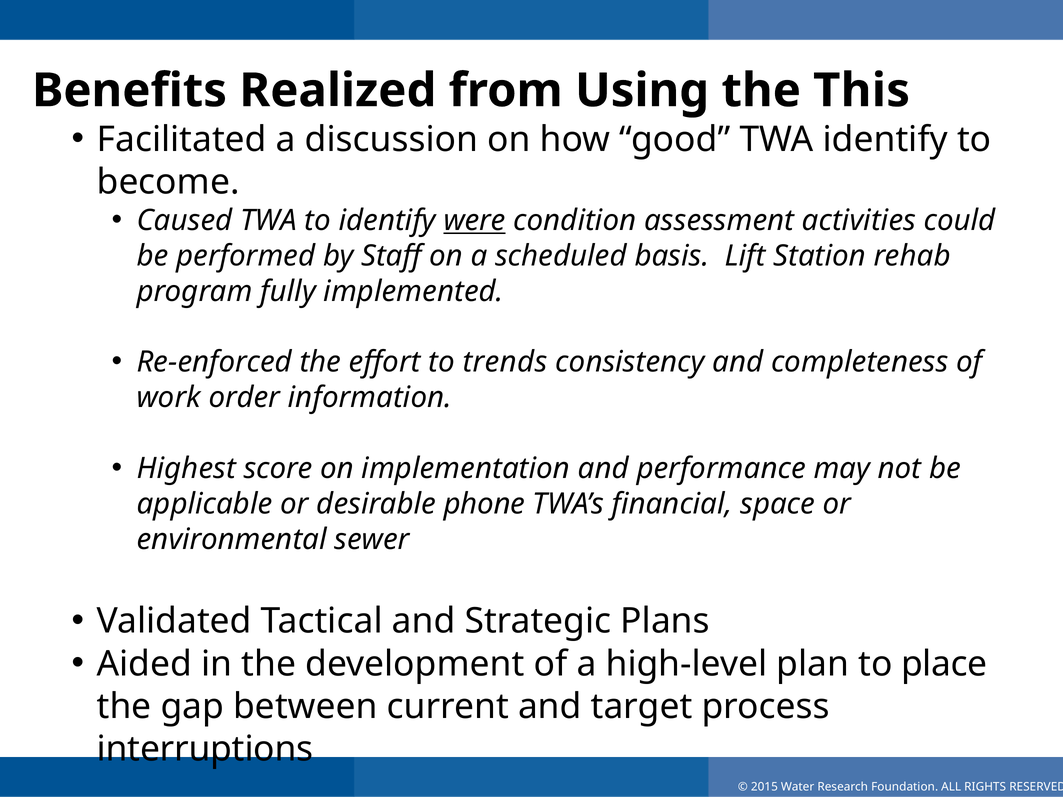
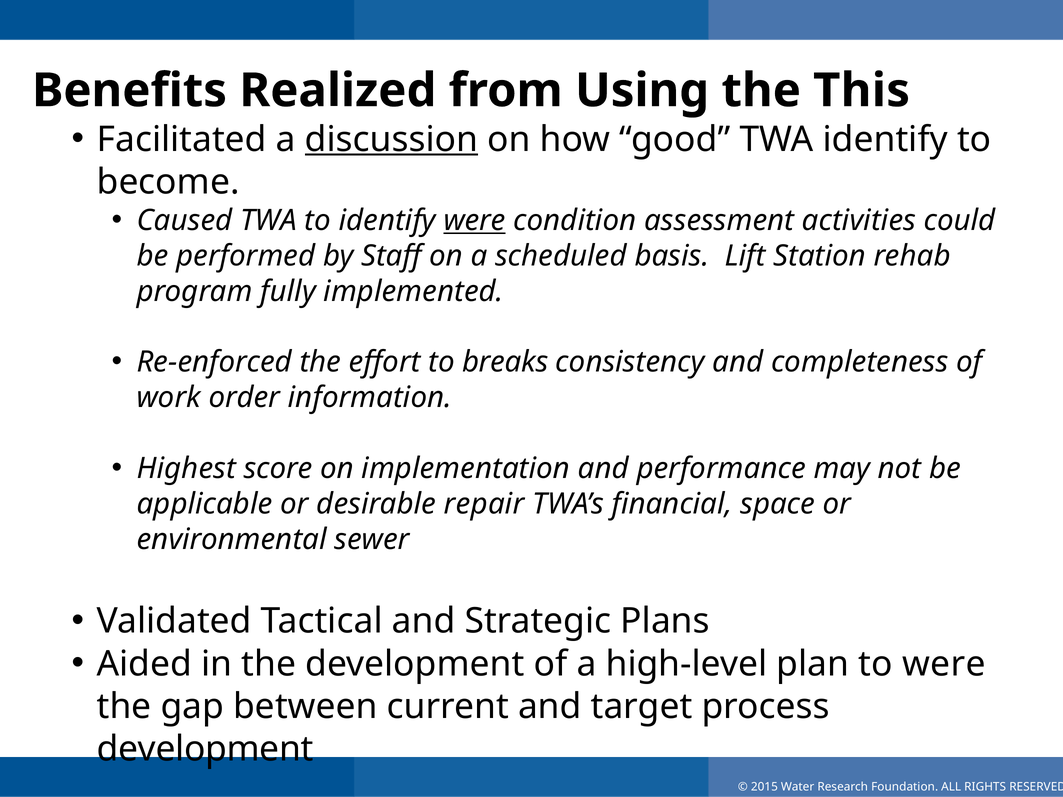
discussion underline: none -> present
trends: trends -> breaks
phone: phone -> repair
to place: place -> were
interruptions at (205, 749): interruptions -> development
